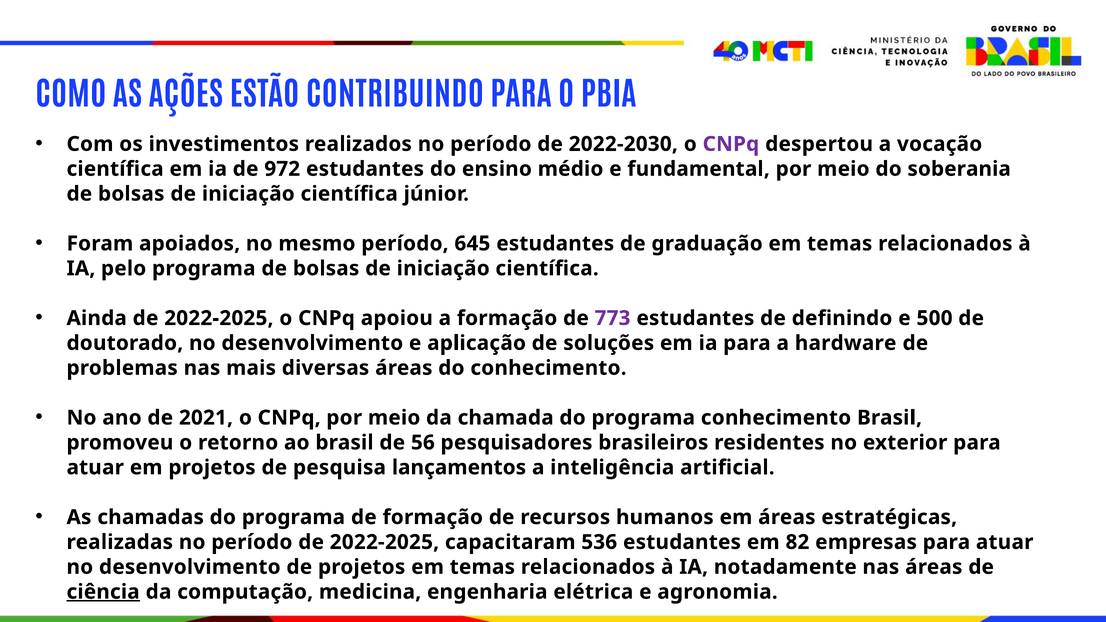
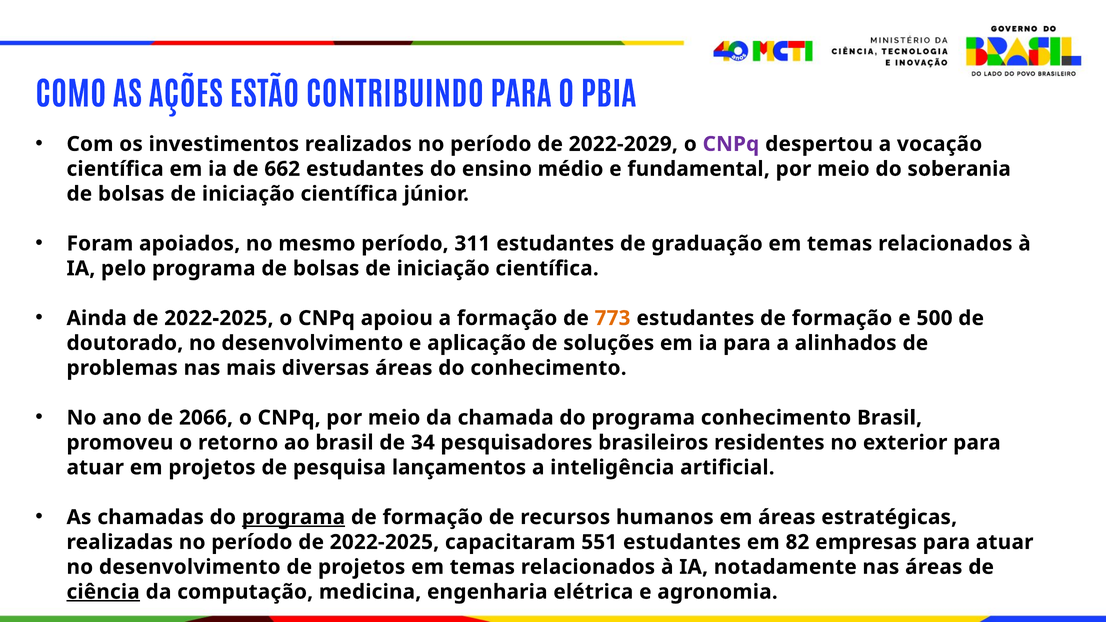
2022-2030: 2022-2030 -> 2022-2029
972: 972 -> 662
645: 645 -> 311
773 colour: purple -> orange
estudantes de definindo: definindo -> formação
hardware: hardware -> alinhados
2021: 2021 -> 2066
56: 56 -> 34
programa at (293, 517) underline: none -> present
536: 536 -> 551
